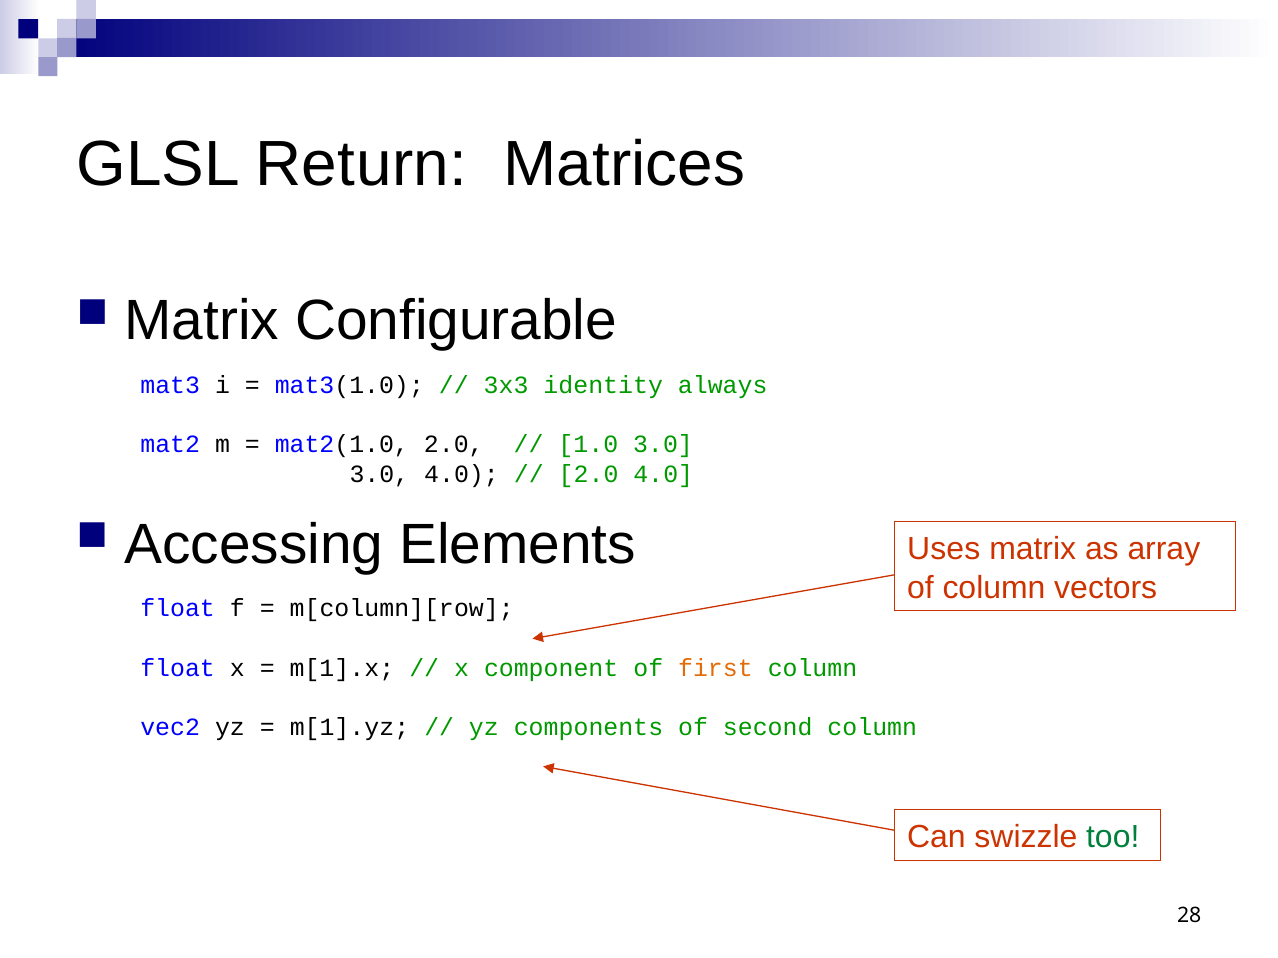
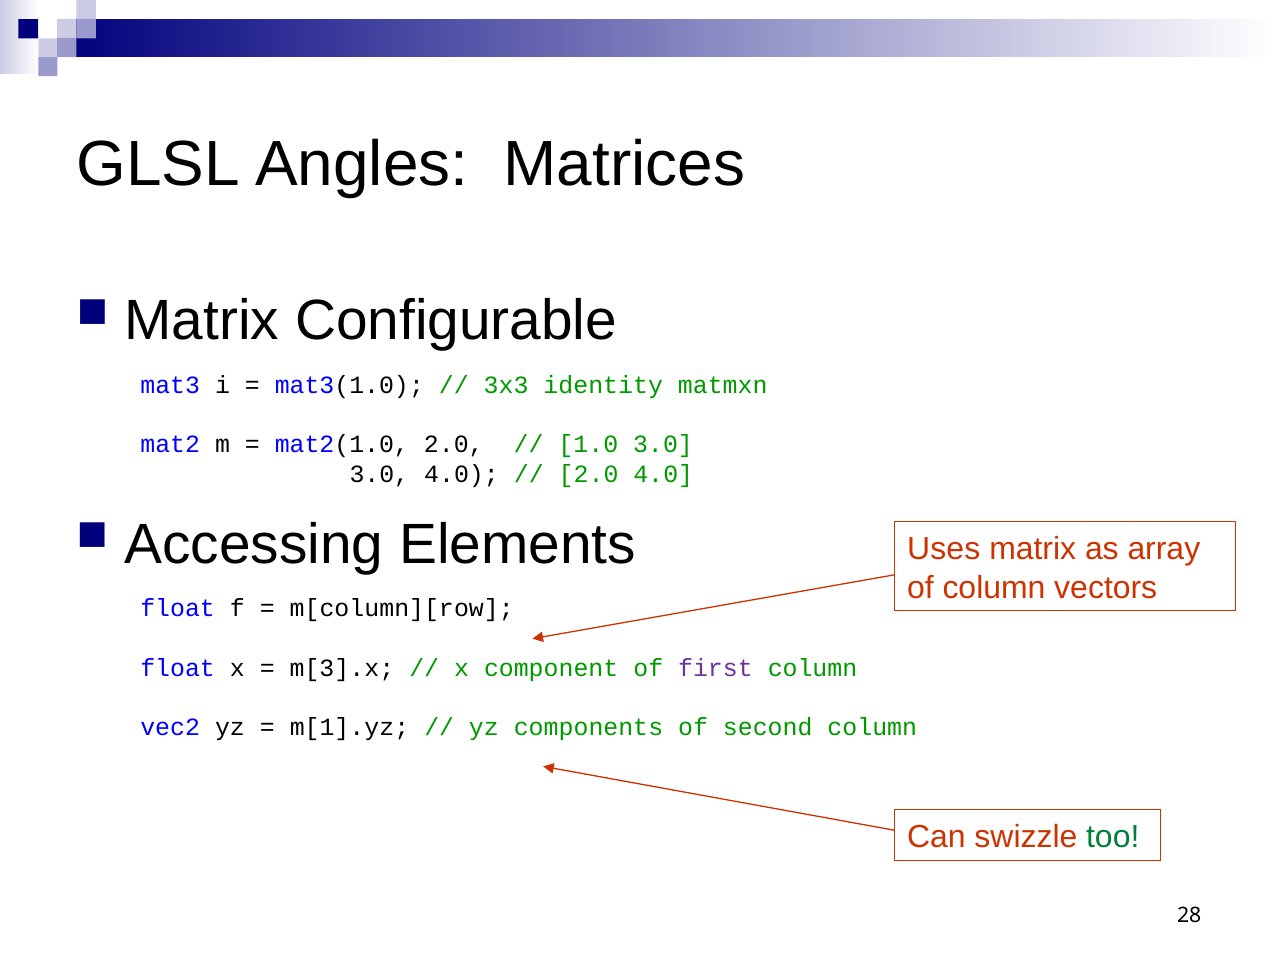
Return: Return -> Angles
always: always -> matmxn
m[1].x: m[1].x -> m[3].x
first colour: orange -> purple
